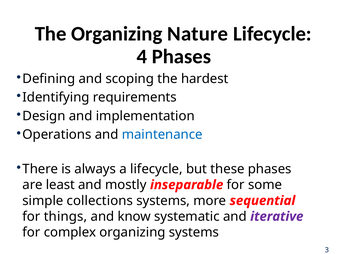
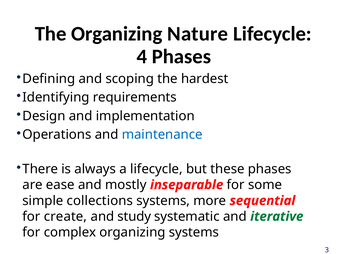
least: least -> ease
things: things -> create
know: know -> study
iterative colour: purple -> green
